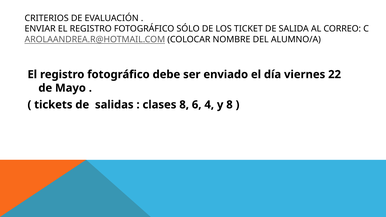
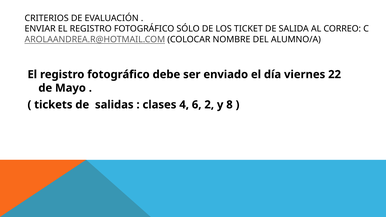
clases 8: 8 -> 4
4: 4 -> 2
